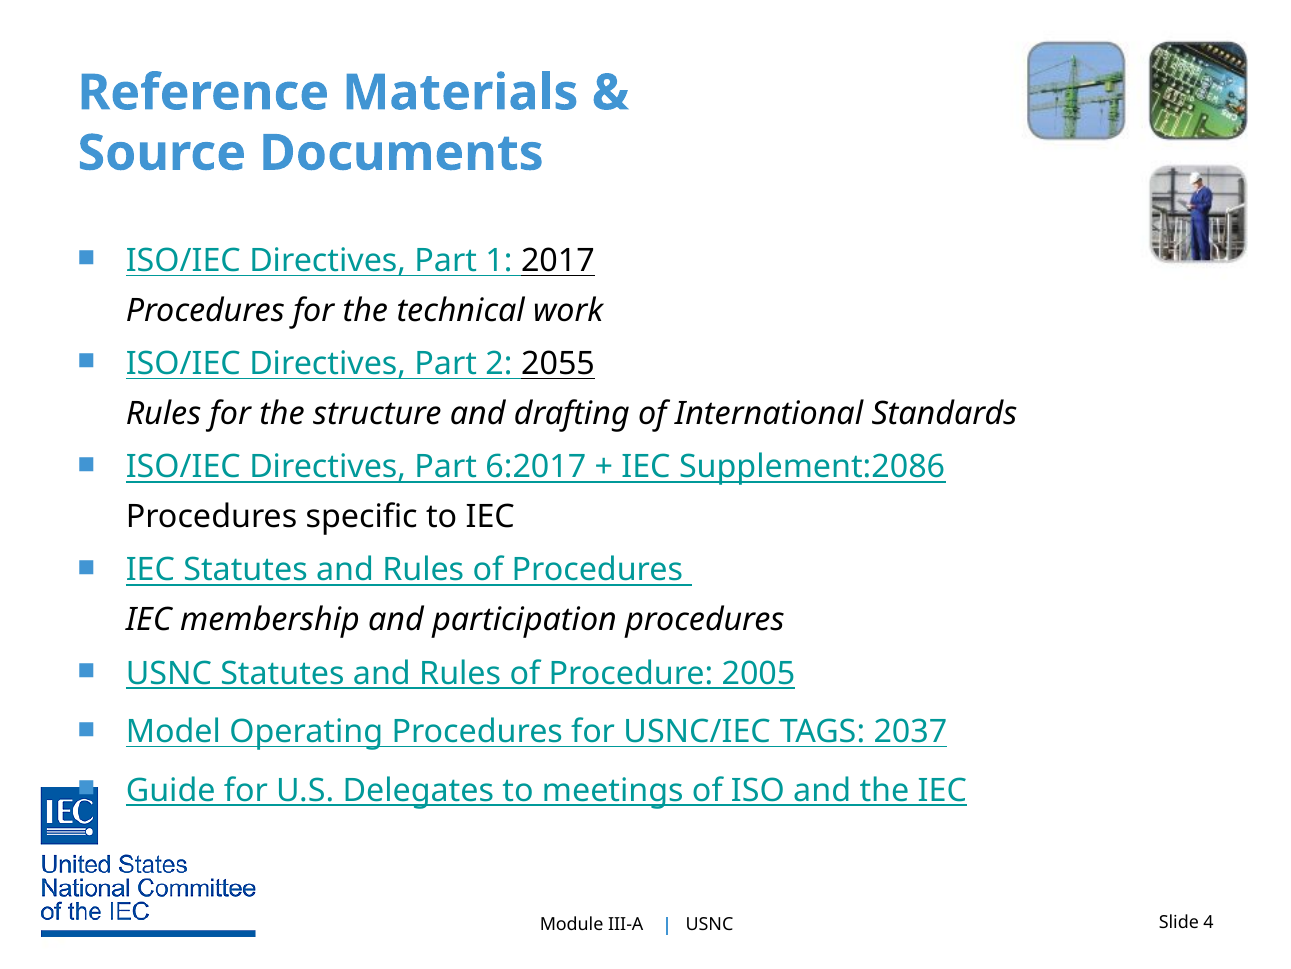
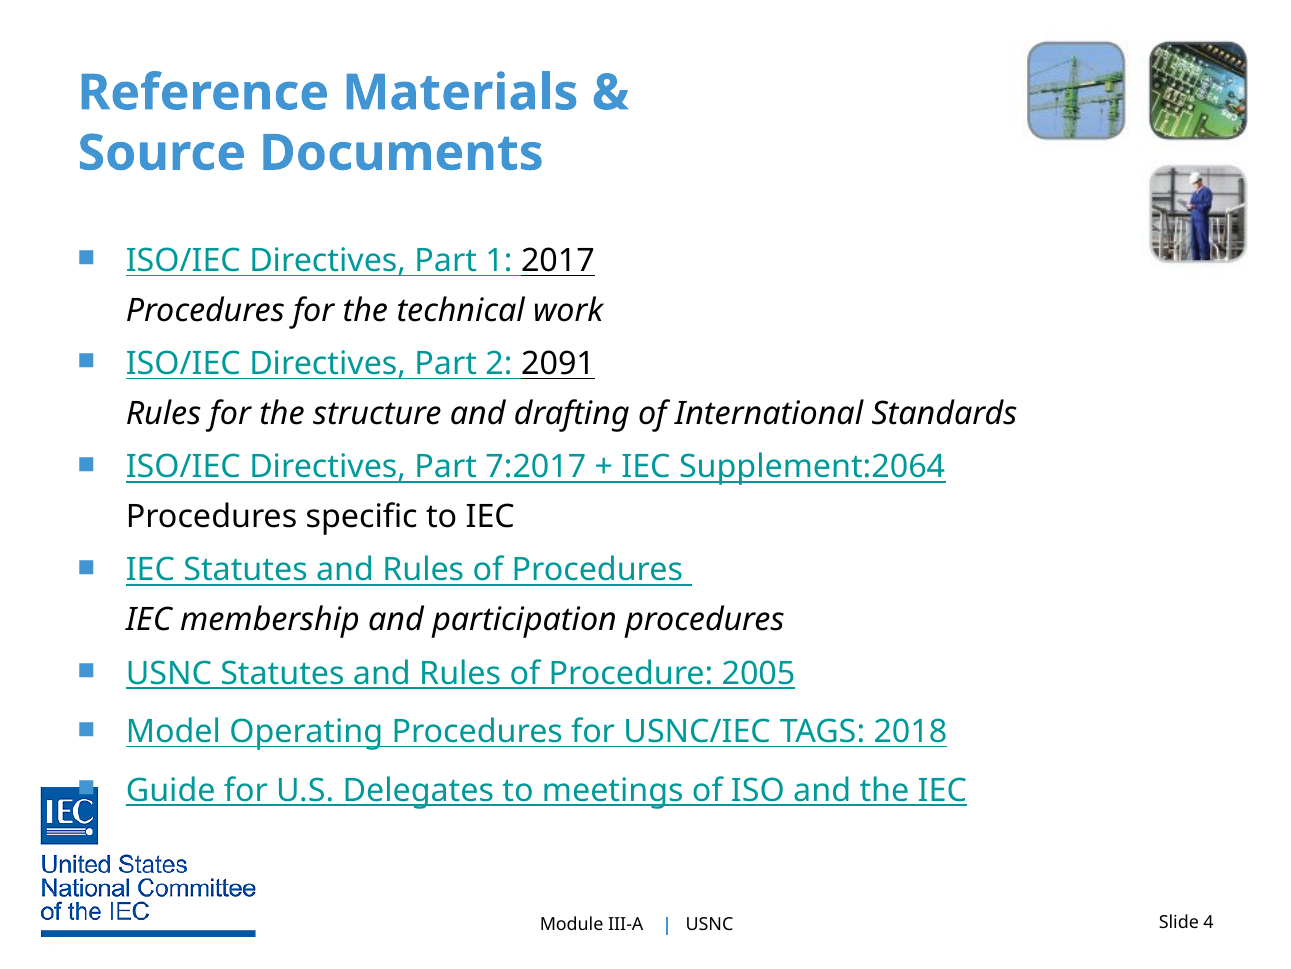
2055: 2055 -> 2091
6:2017: 6:2017 -> 7:2017
Supplement:2086: Supplement:2086 -> Supplement:2064
2037: 2037 -> 2018
